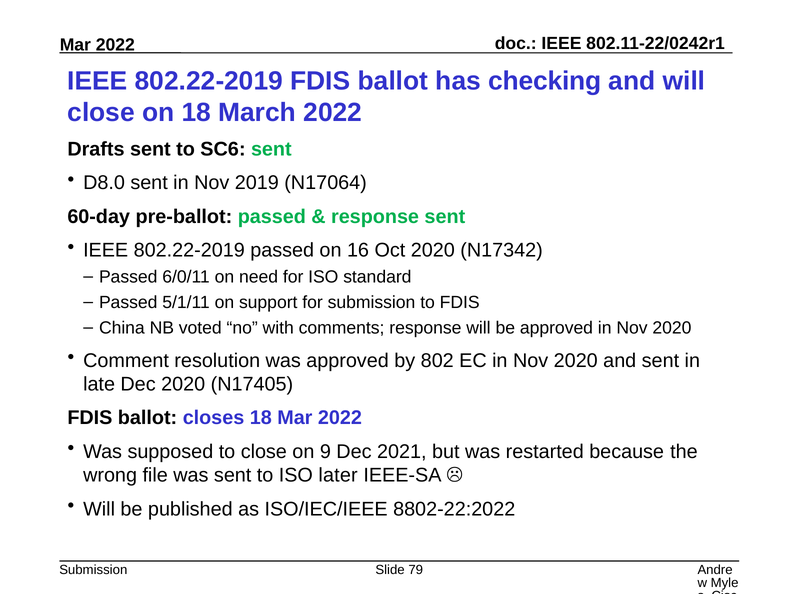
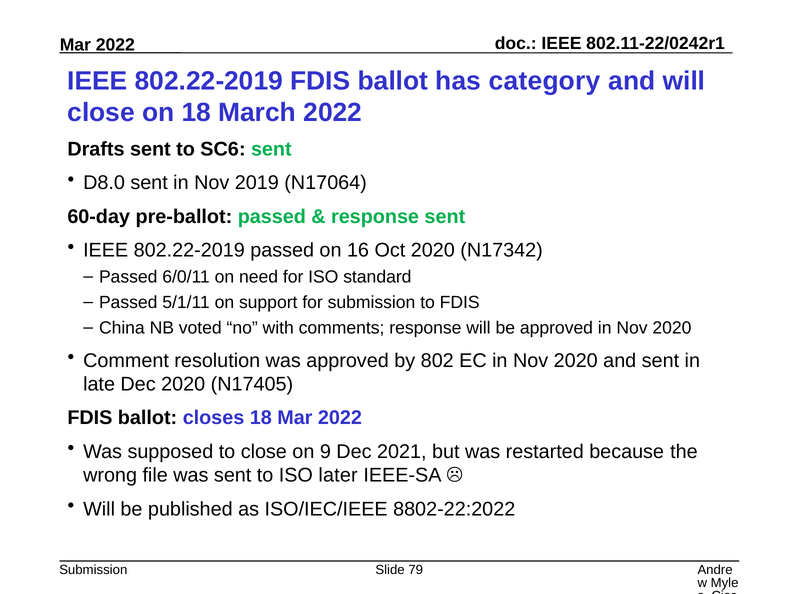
checking: checking -> category
